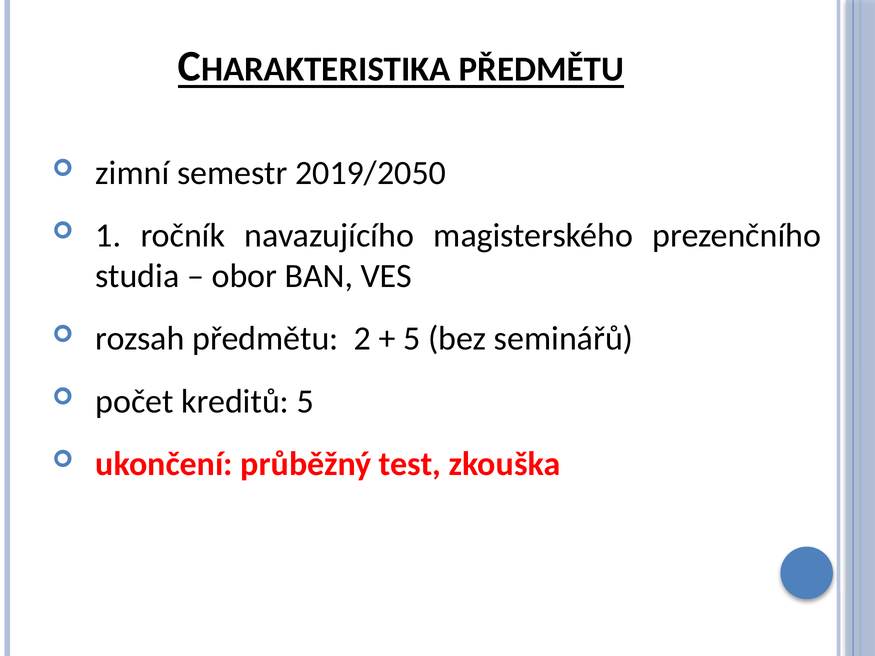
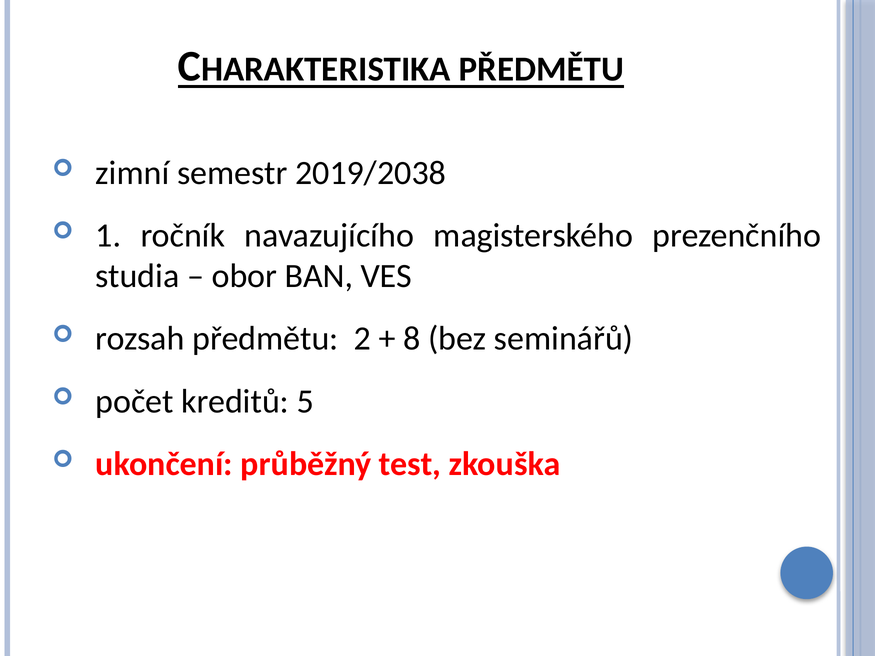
2019/2050: 2019/2050 -> 2019/2038
5 at (412, 339): 5 -> 8
